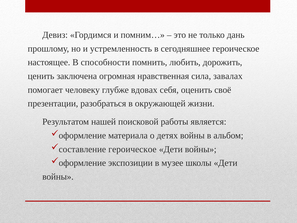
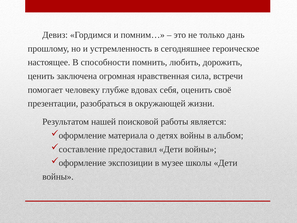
завалах: завалах -> встречи
героическое at (132, 149): героическое -> предоставил
